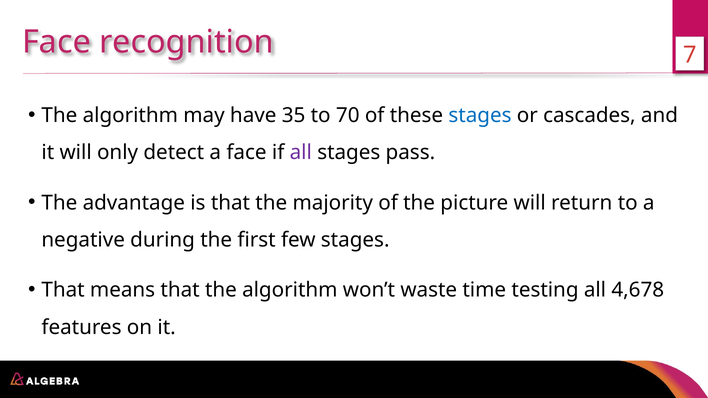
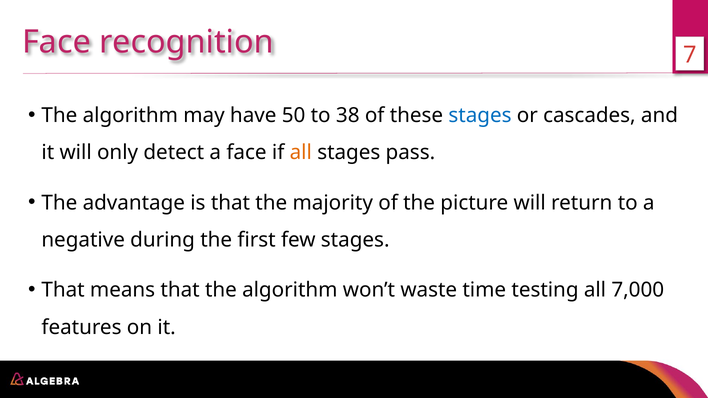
35: 35 -> 50
70: 70 -> 38
all at (301, 153) colour: purple -> orange
4,678: 4,678 -> 7,000
